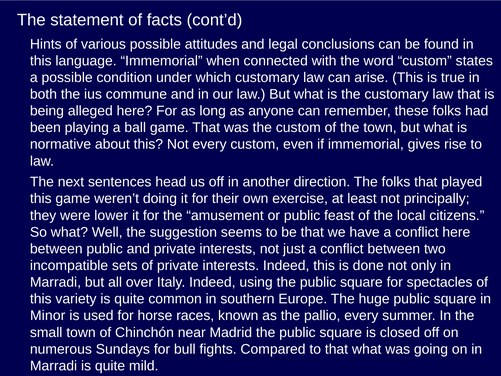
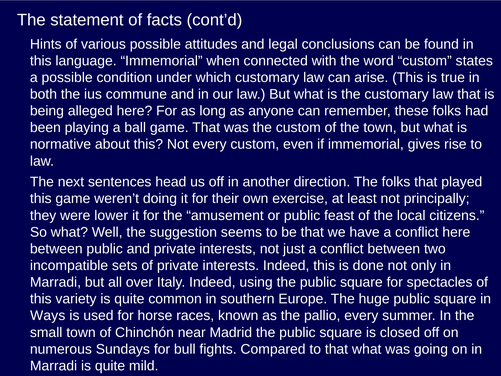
Minor: Minor -> Ways
